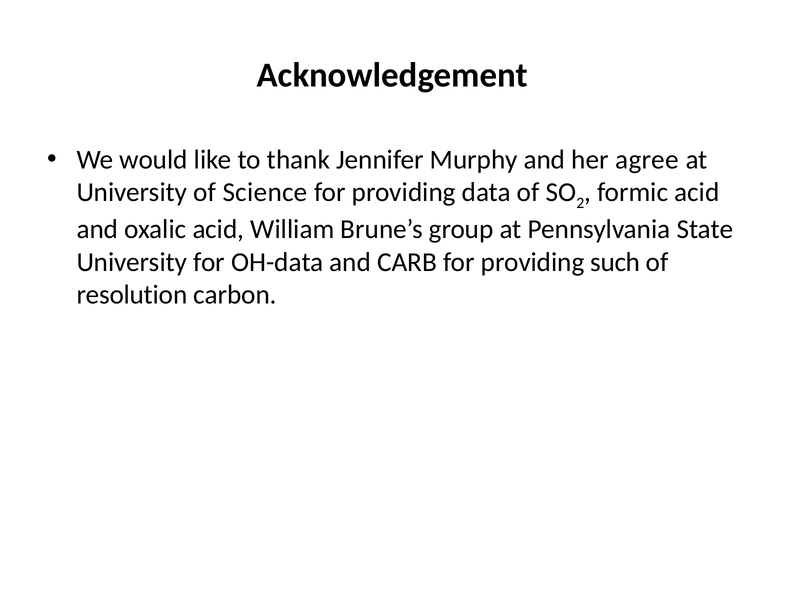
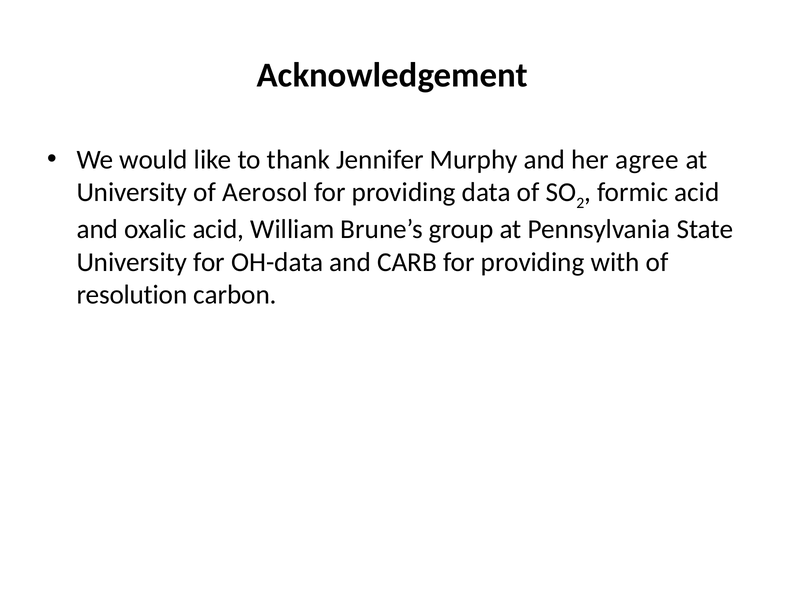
Science: Science -> Aerosol
such: such -> with
